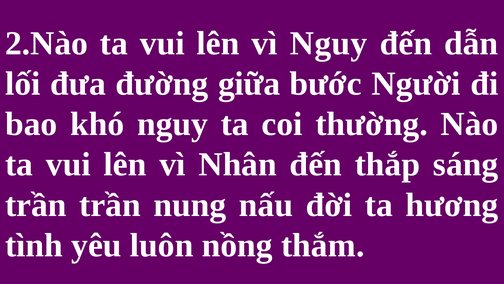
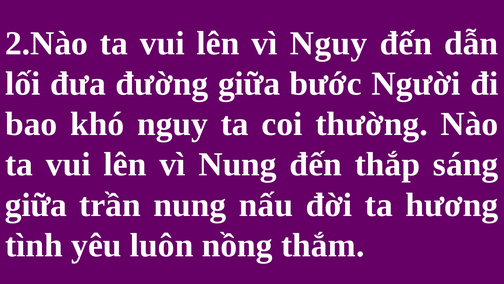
vì Nhân: Nhân -> Nung
trần at (36, 205): trần -> giữa
